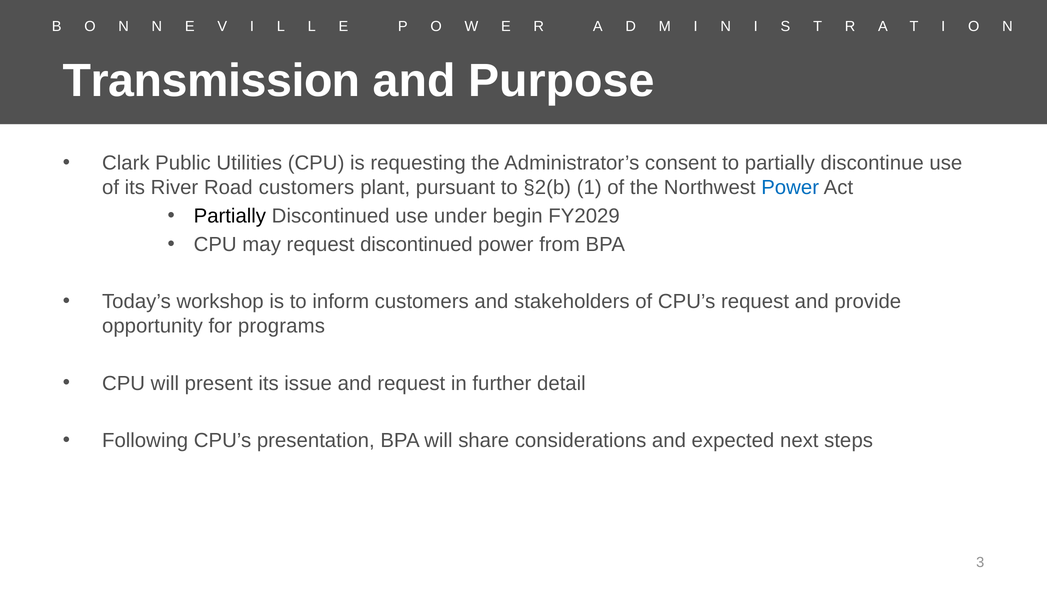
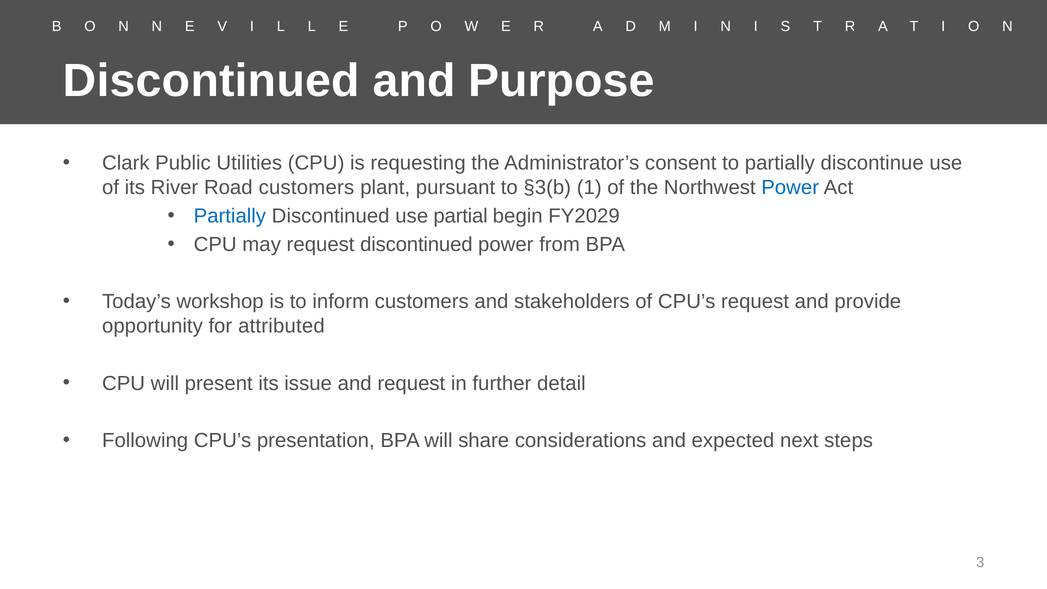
Transmission at (212, 81): Transmission -> Discontinued
§2(b: §2(b -> §3(b
Partially at (230, 216) colour: black -> blue
under: under -> partial
programs: programs -> attributed
